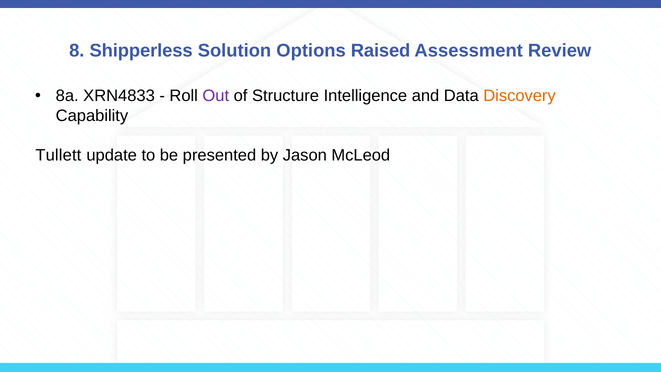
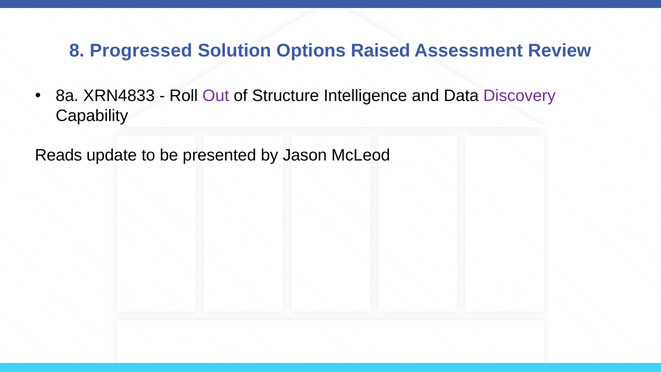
Shipperless: Shipperless -> Progressed
Discovery colour: orange -> purple
Tullett: Tullett -> Reads
